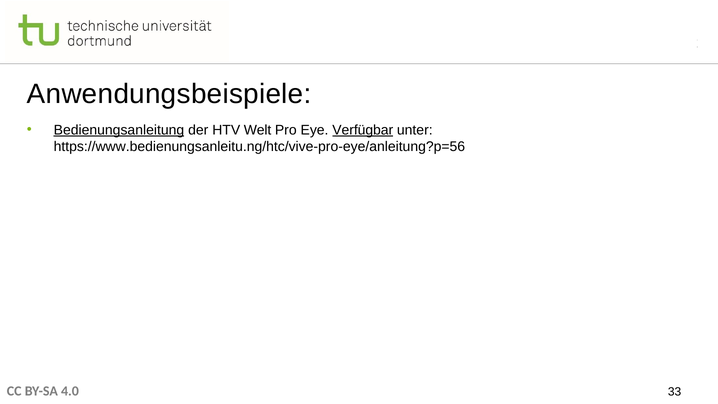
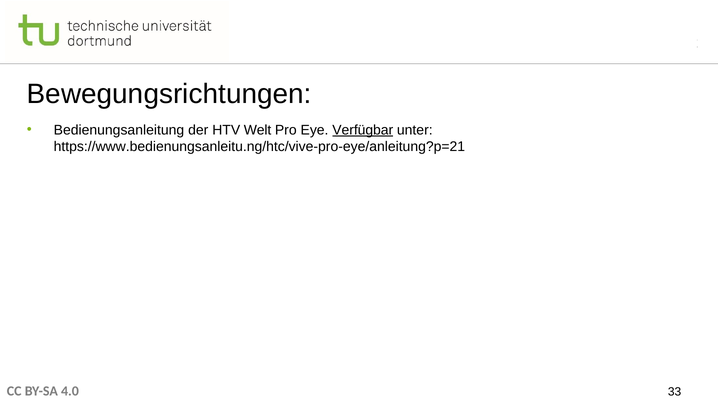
Anwendungsbeispiele: Anwendungsbeispiele -> Bewegungsrichtungen
Bedienungsanleitung underline: present -> none
https://www.bedienungsanleitu.ng/htc/vive-pro-eye/anleitung?p=56: https://www.bedienungsanleitu.ng/htc/vive-pro-eye/anleitung?p=56 -> https://www.bedienungsanleitu.ng/htc/vive-pro-eye/anleitung?p=21
